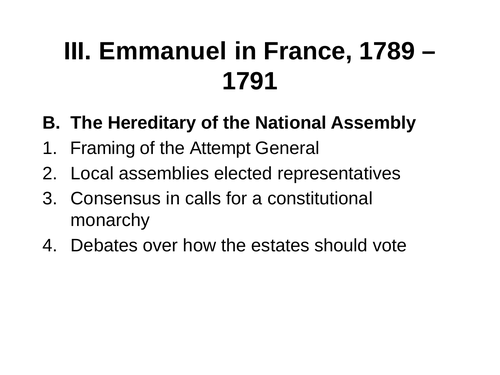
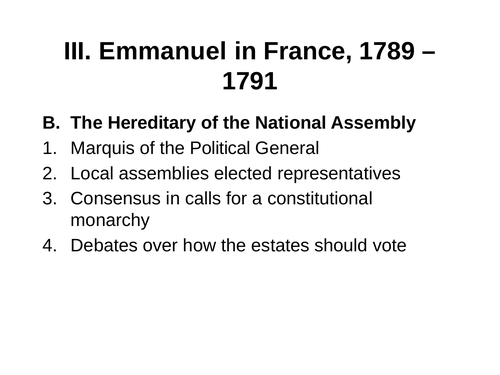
Framing: Framing -> Marquis
Attempt: Attempt -> Political
